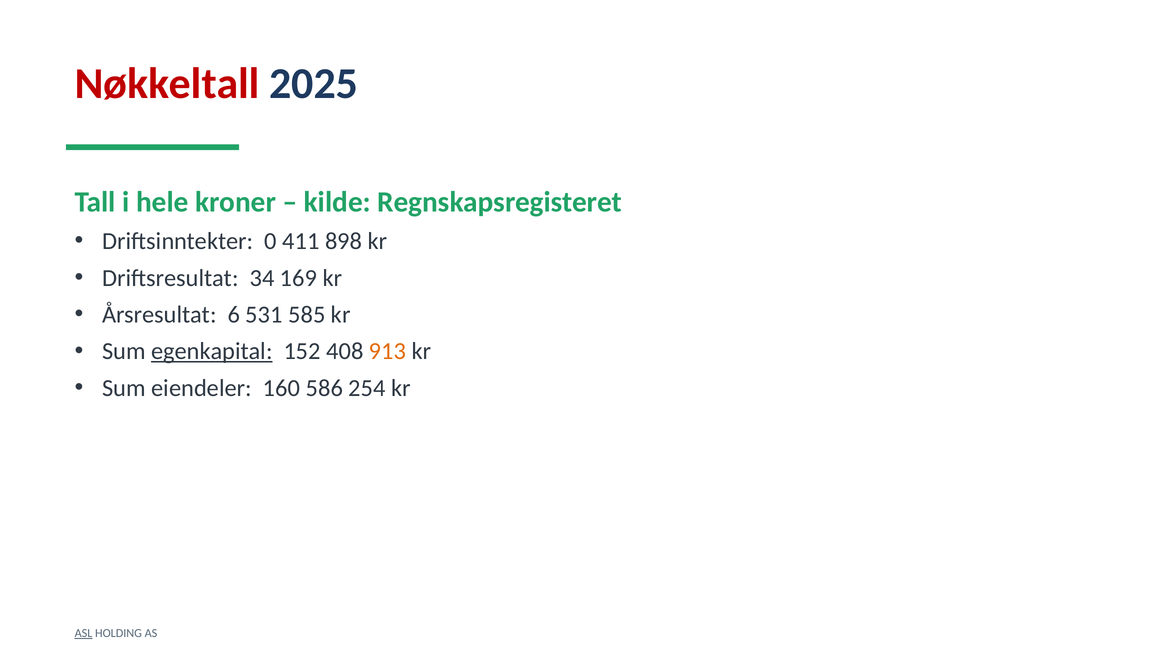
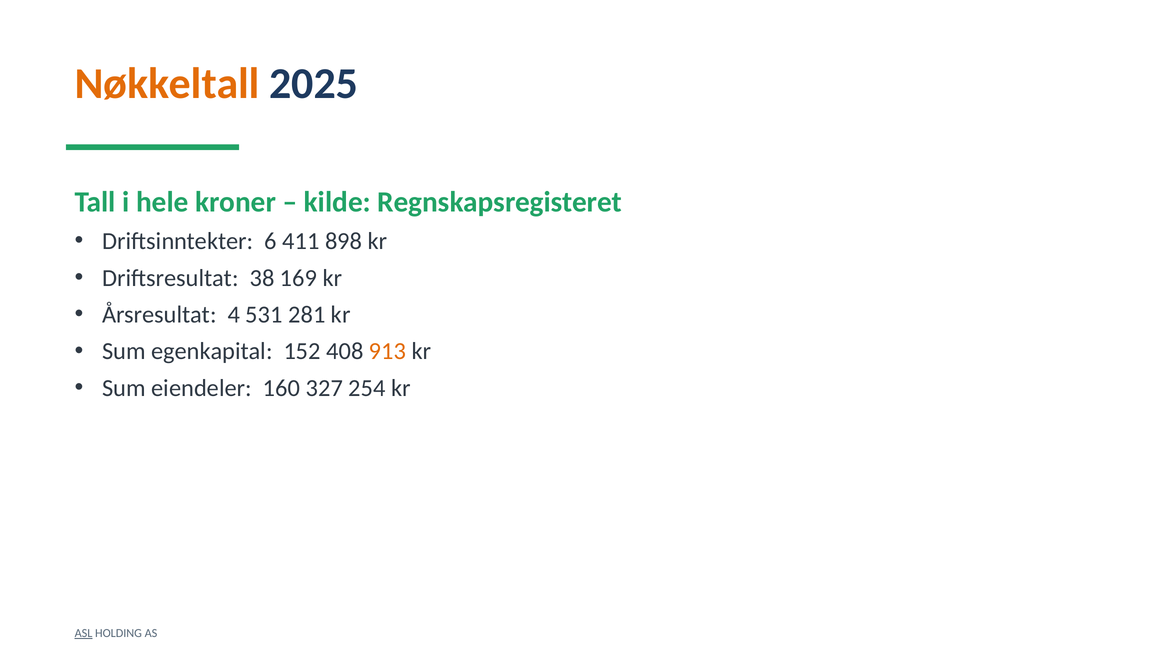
Nøkkeltall colour: red -> orange
0: 0 -> 6
34: 34 -> 38
6: 6 -> 4
585: 585 -> 281
egenkapital underline: present -> none
586: 586 -> 327
